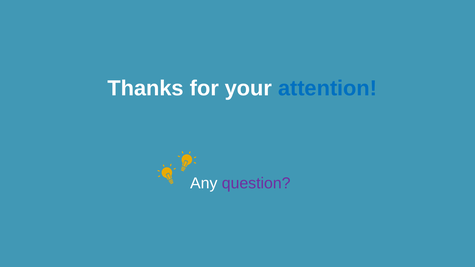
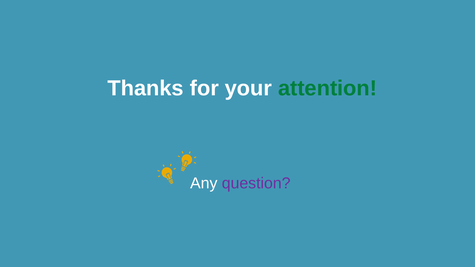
attention colour: blue -> green
